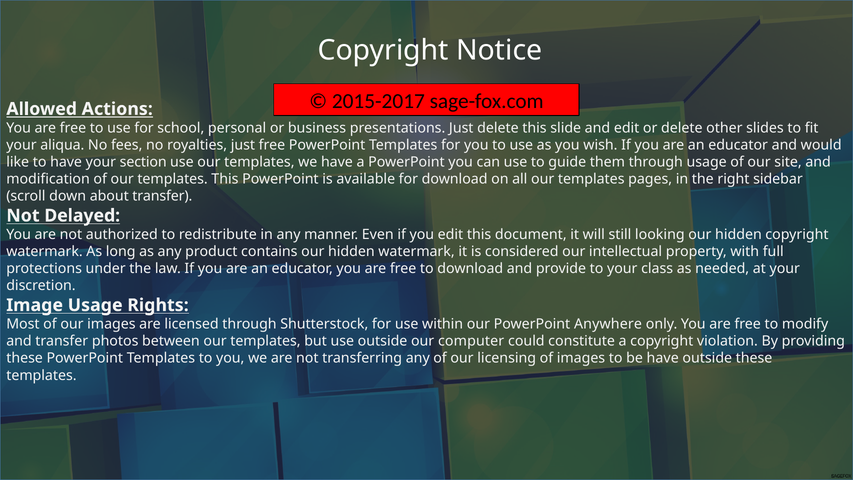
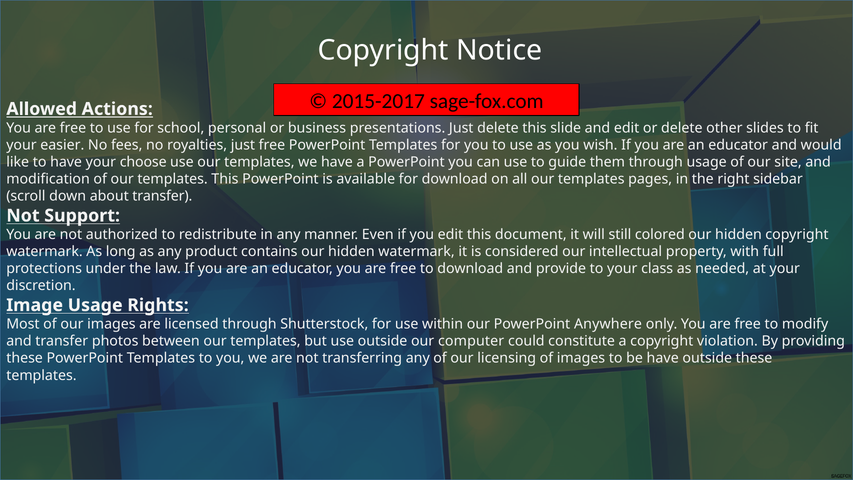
aliqua: aliqua -> easier
section: section -> choose
Delayed: Delayed -> Support
looking: looking -> colored
